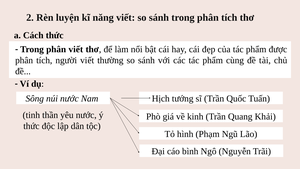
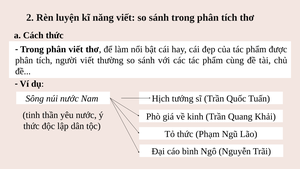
Tỏ hình: hình -> thức
